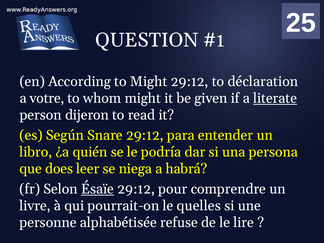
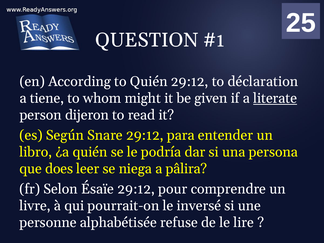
to Might: Might -> Quién
votre: votre -> tiene
habrá: habrá -> pâlira
Ésaïe underline: present -> none
quelles: quelles -> inversé
